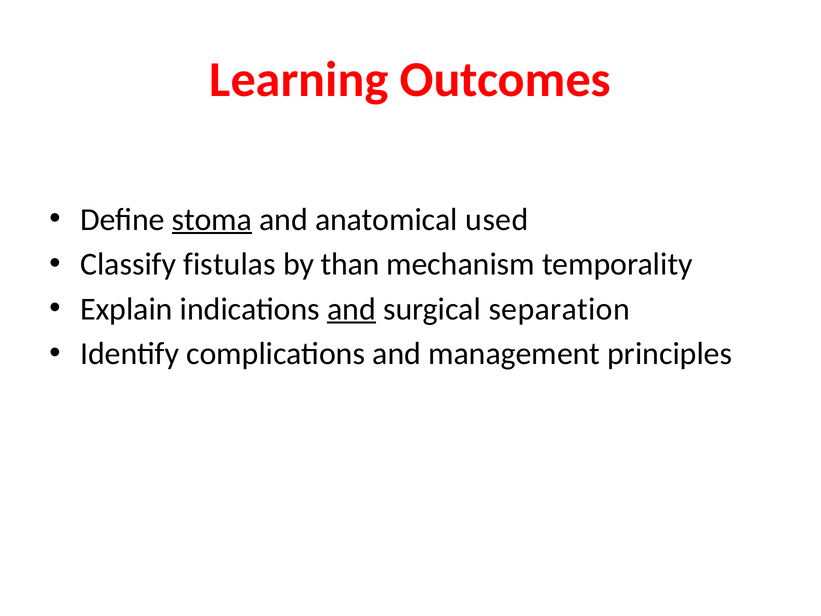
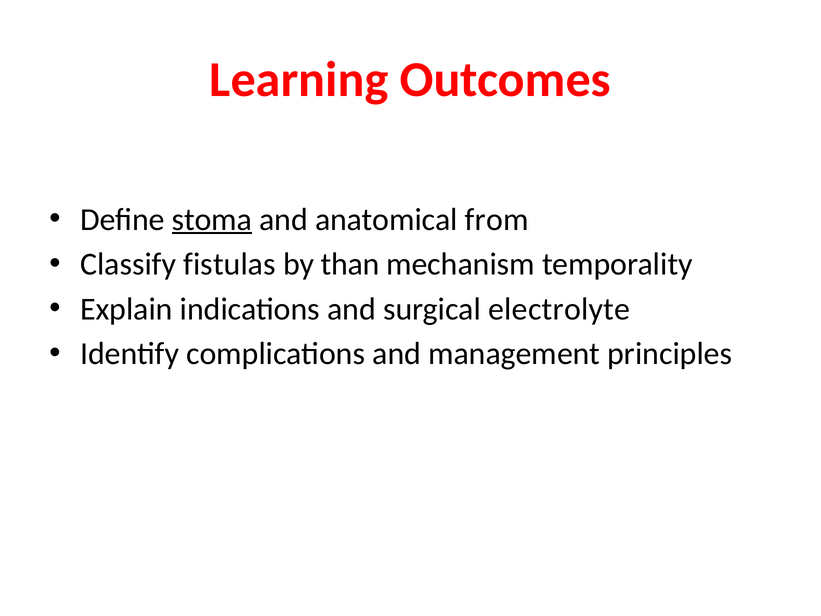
used: used -> from
and at (352, 309) underline: present -> none
separation: separation -> electrolyte
